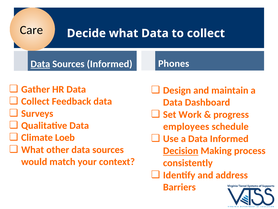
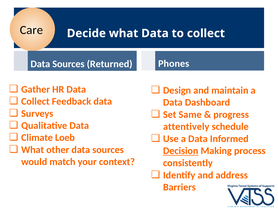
Data at (40, 64) underline: present -> none
Sources Informed: Informed -> Returned
Work: Work -> Same
employees: employees -> attentively
